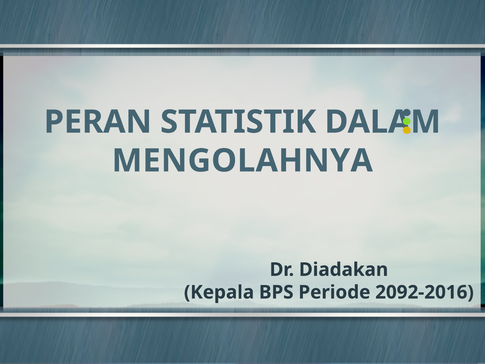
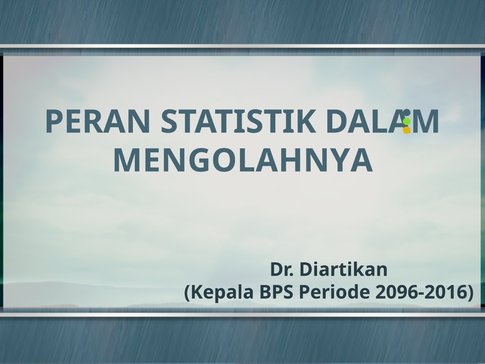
Diadakan: Diadakan -> Diartikan
2092-2016: 2092-2016 -> 2096-2016
